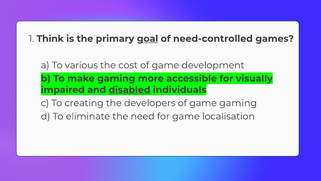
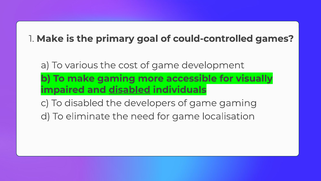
1 Think: Think -> Make
goal underline: present -> none
need-controlled: need-controlled -> could-controlled
To creating: creating -> disabled
